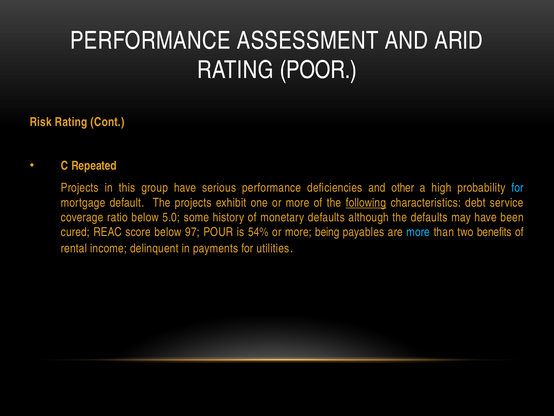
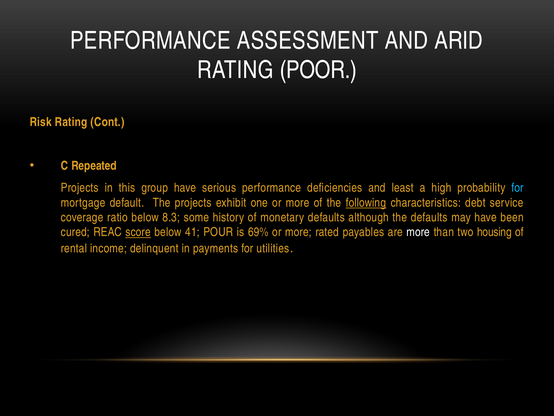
other: other -> least
5.0: 5.0 -> 8.3
score underline: none -> present
97: 97 -> 41
54%: 54% -> 69%
being: being -> rated
more at (418, 232) colour: light blue -> white
benefits: benefits -> housing
